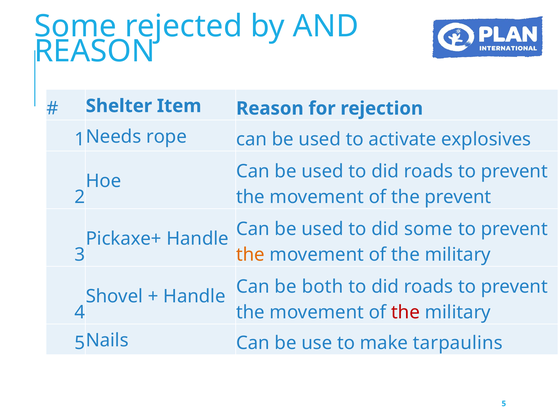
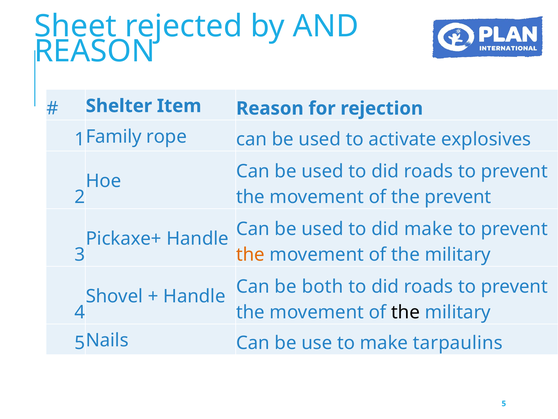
Some at (75, 26): Some -> Sheet
Needs: Needs -> Family
did some: some -> make
the at (406, 312) colour: red -> black
